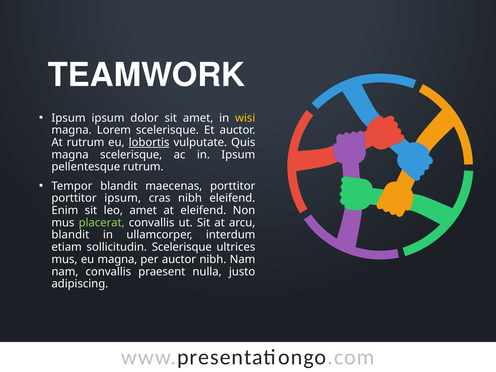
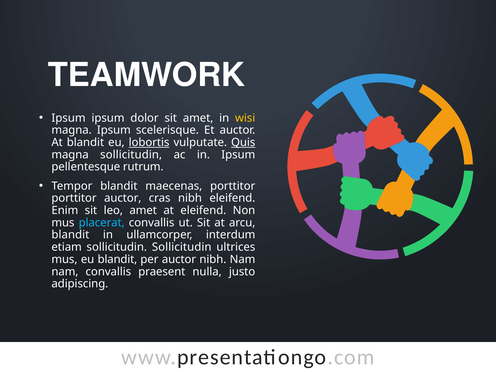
magna Lorem: Lorem -> Ipsum
At rutrum: rutrum -> blandit
Quis underline: none -> present
magna scelerisque: scelerisque -> sollicitudin
porttitor ipsum: ipsum -> auctor
placerat colour: light green -> light blue
sollicitudin Scelerisque: Scelerisque -> Sollicitudin
eu magna: magna -> blandit
